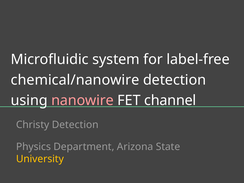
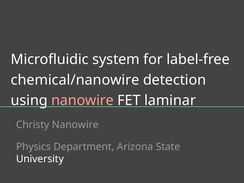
channel: channel -> laminar
Christy Detection: Detection -> Nanowire
University colour: yellow -> white
